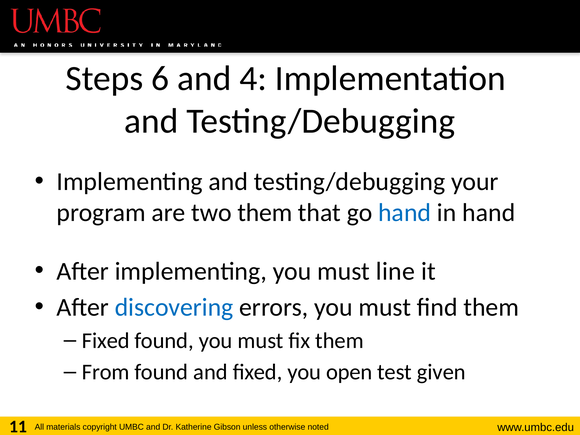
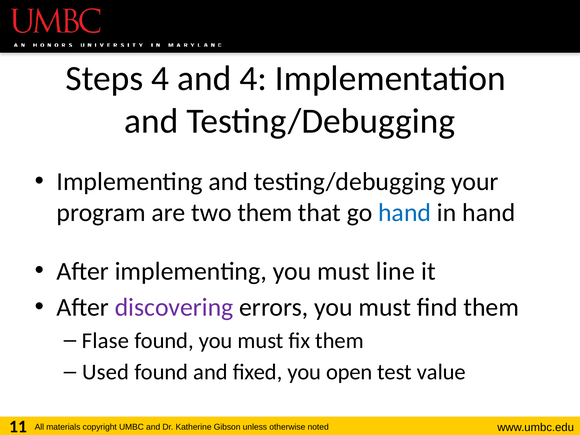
Steps 6: 6 -> 4
discovering colour: blue -> purple
Fixed at (106, 341): Fixed -> Flase
From: From -> Used
given: given -> value
